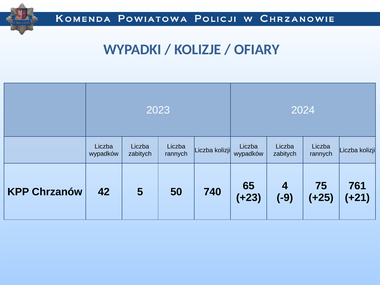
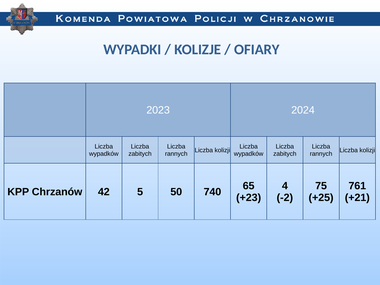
-9: -9 -> -2
